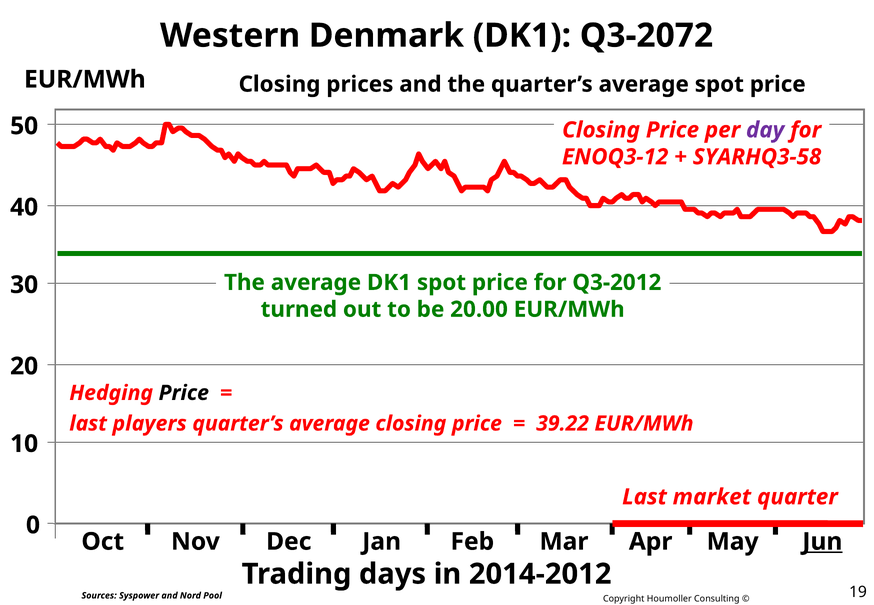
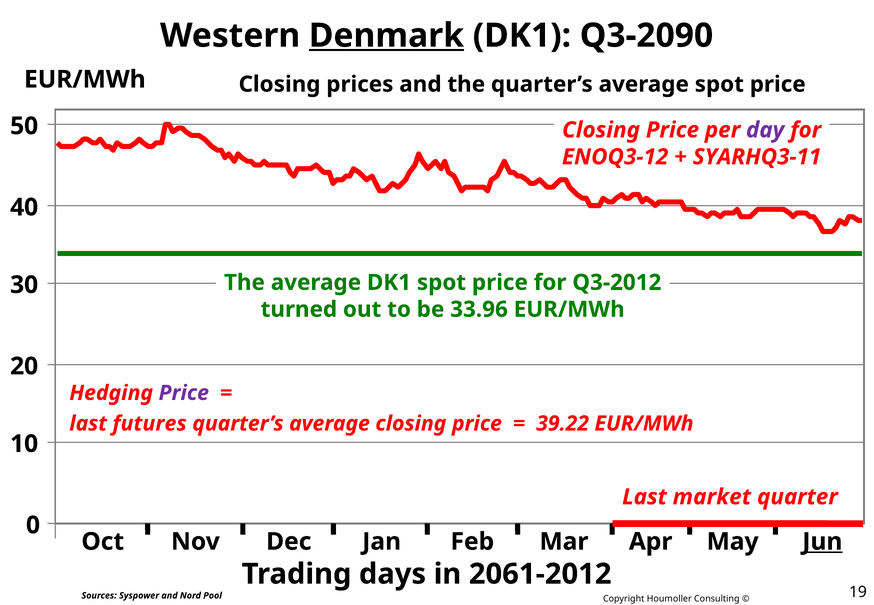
Denmark underline: none -> present
Q3-2072: Q3-2072 -> Q3-2090
SYARHQ3-58: SYARHQ3-58 -> SYARHQ3-11
20.00: 20.00 -> 33.96
Price at (184, 393) colour: black -> purple
players: players -> futures
2014-2012: 2014-2012 -> 2061-2012
